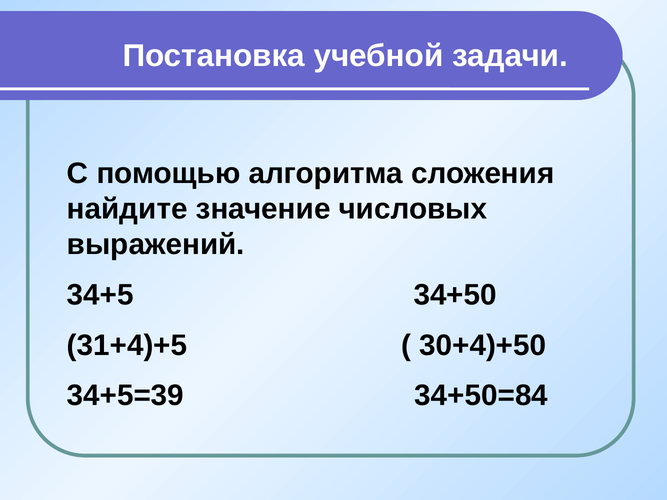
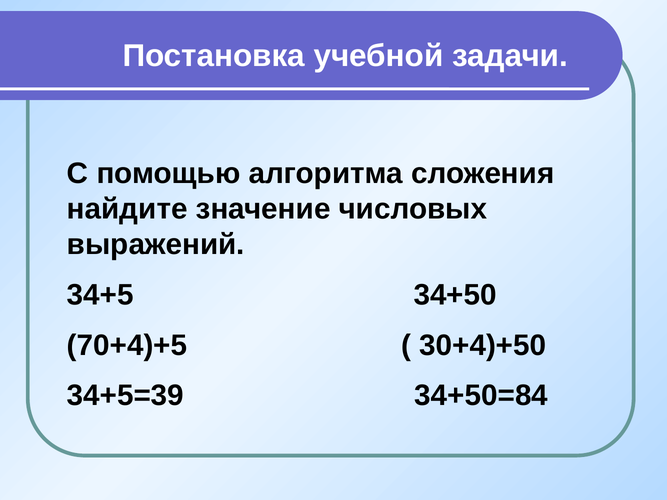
31+4)+5: 31+4)+5 -> 70+4)+5
